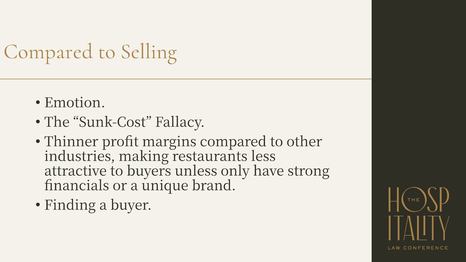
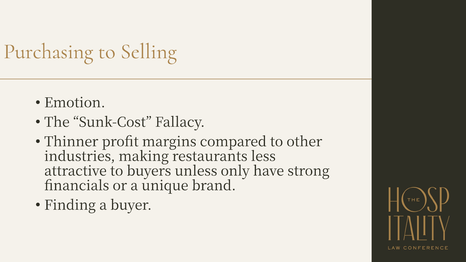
Compared at (48, 51): Compared -> Purchasing
